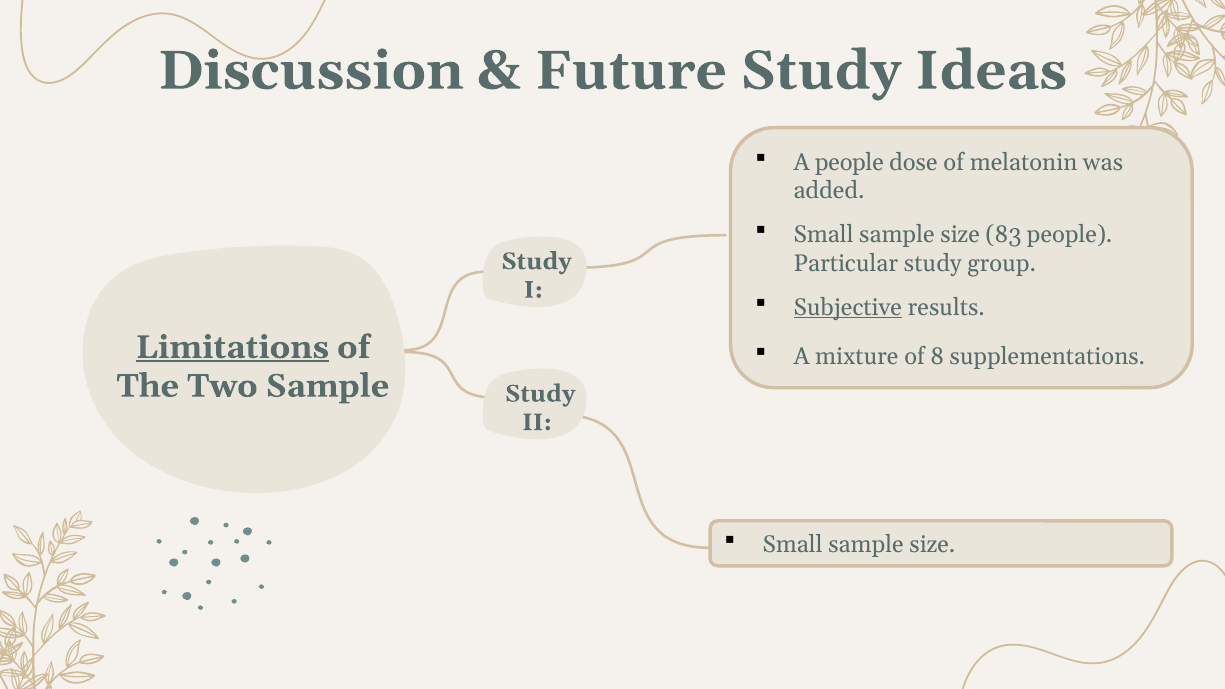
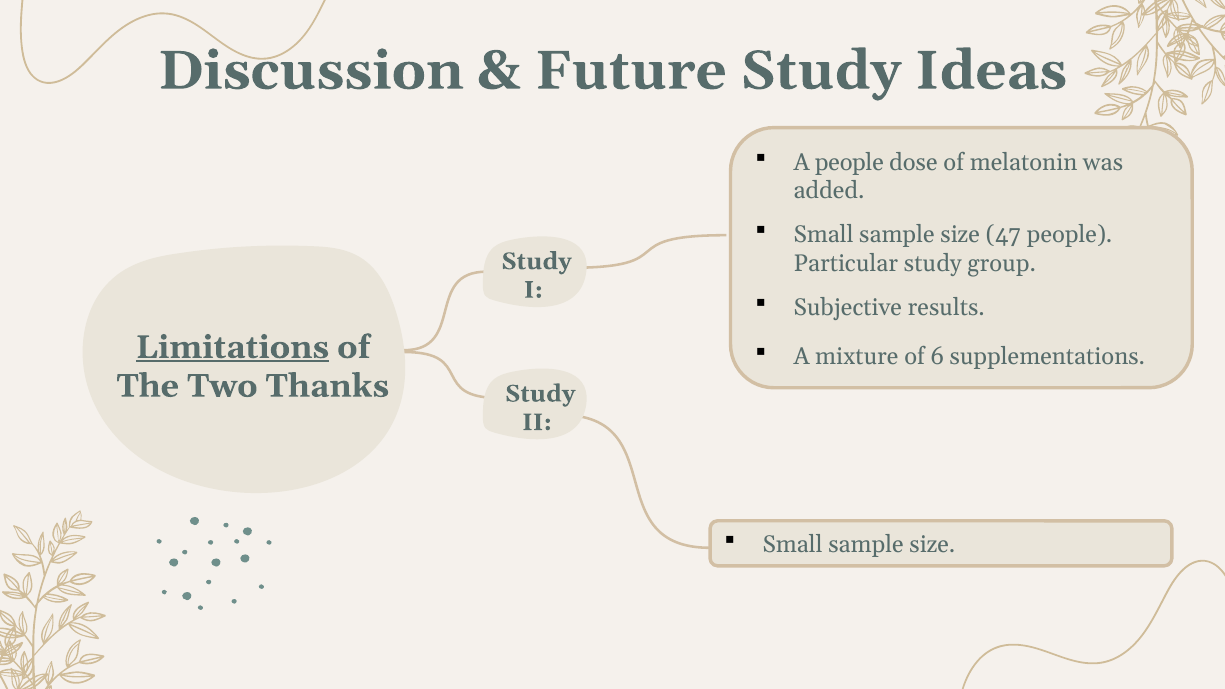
83: 83 -> 47
Subjective underline: present -> none
8: 8 -> 6
Two Sample: Sample -> Thanks
